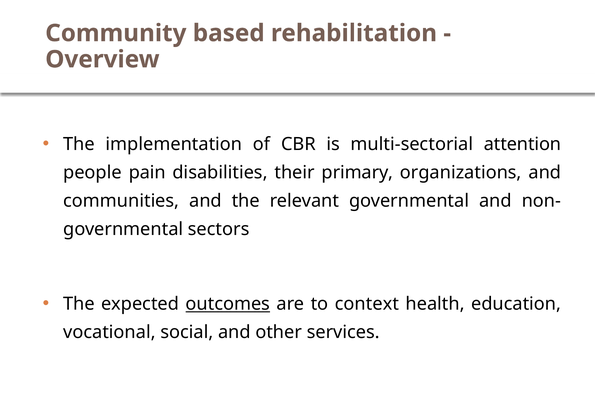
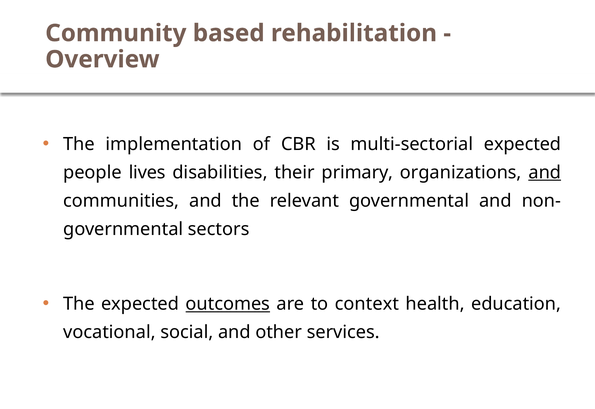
multi-sectorial attention: attention -> expected
pain: pain -> lives
and at (545, 173) underline: none -> present
